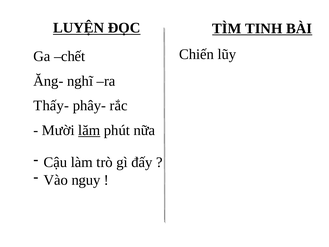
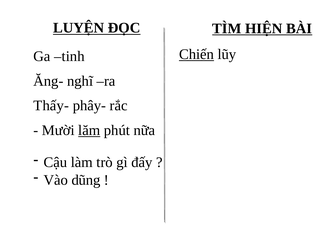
TINH: TINH -> HIỆN
Chiến underline: none -> present
chết: chết -> tinh
nguy: nguy -> dũng
